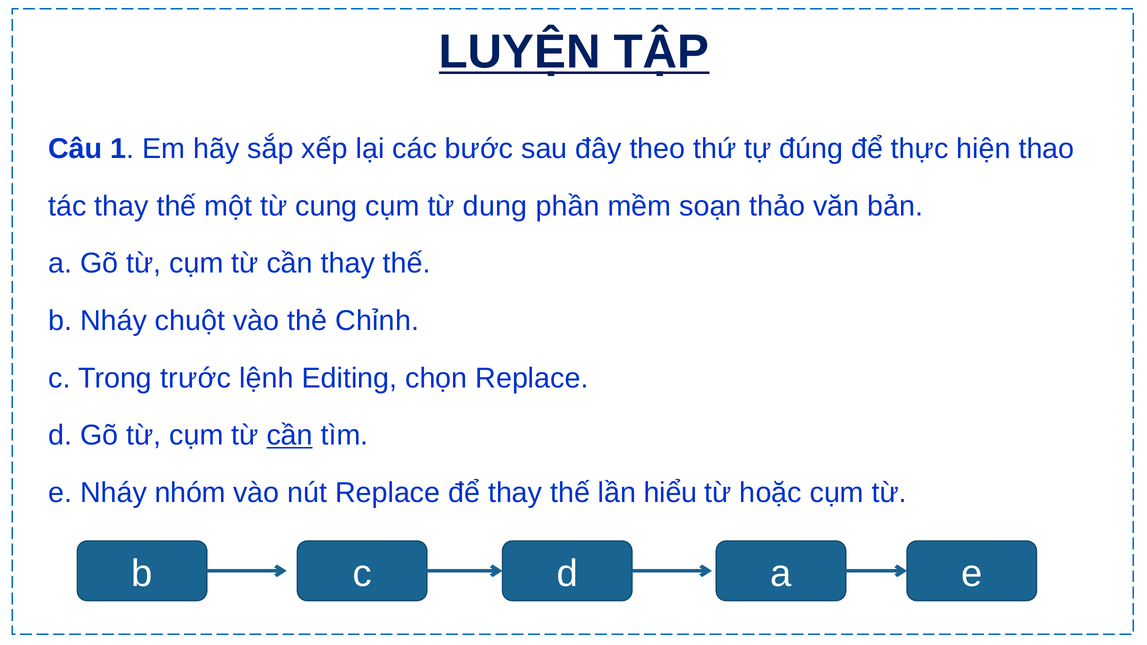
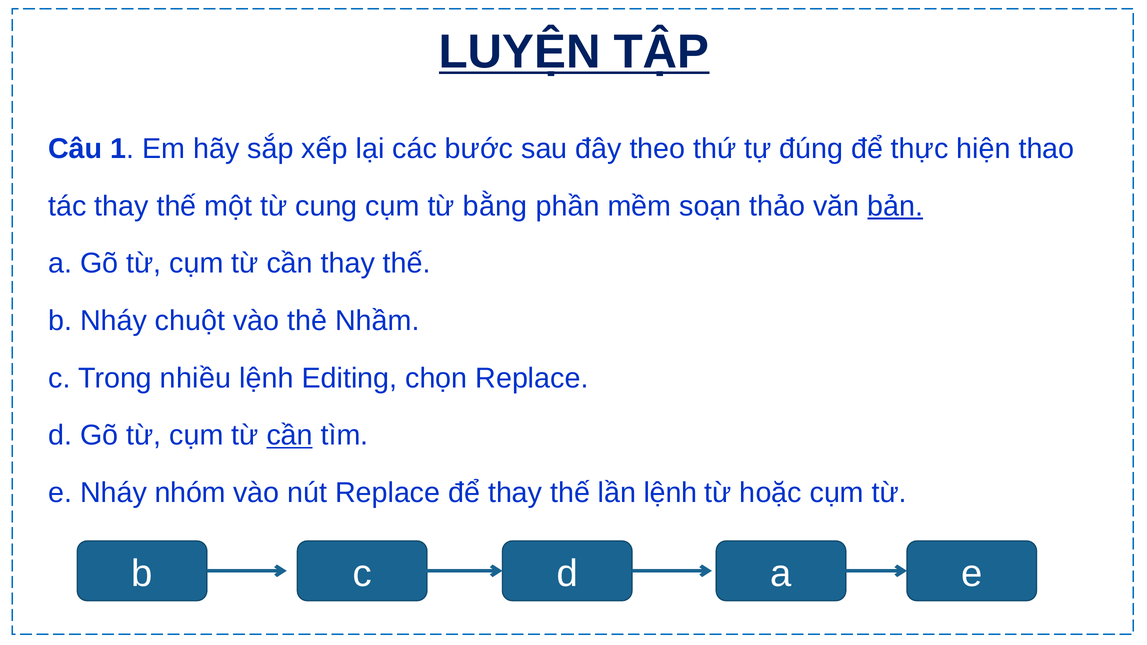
dung: dung -> bằng
bản underline: none -> present
Chỉnh: Chỉnh -> Nhầm
trước: trước -> nhiều
lần hiểu: hiểu -> lệnh
